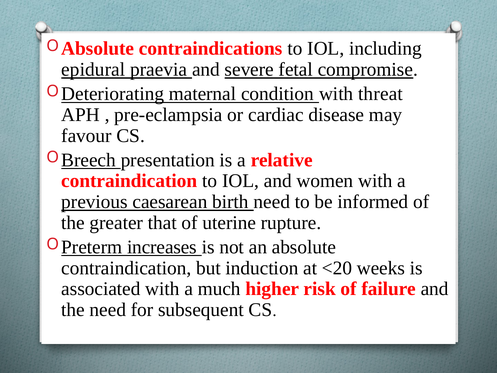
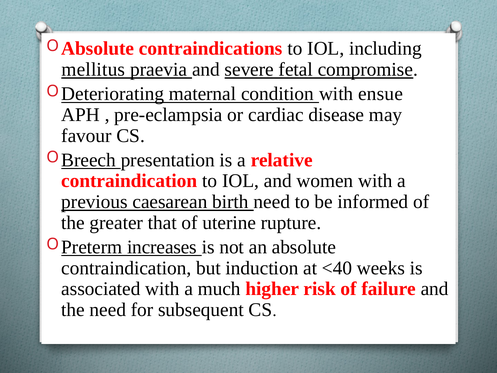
epidural: epidural -> mellitus
threat: threat -> ensue
<20: <20 -> <40
